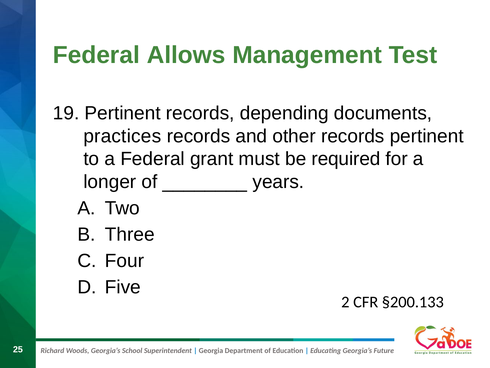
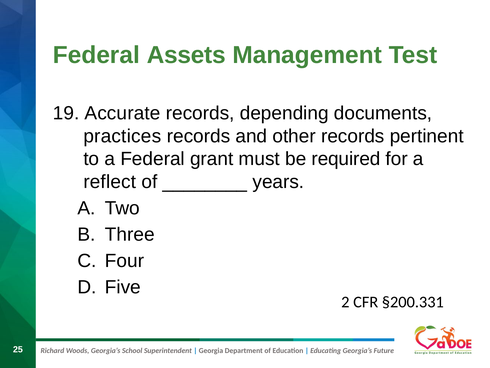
Allows: Allows -> Assets
19 Pertinent: Pertinent -> Accurate
longer: longer -> reflect
§200.133: §200.133 -> §200.331
